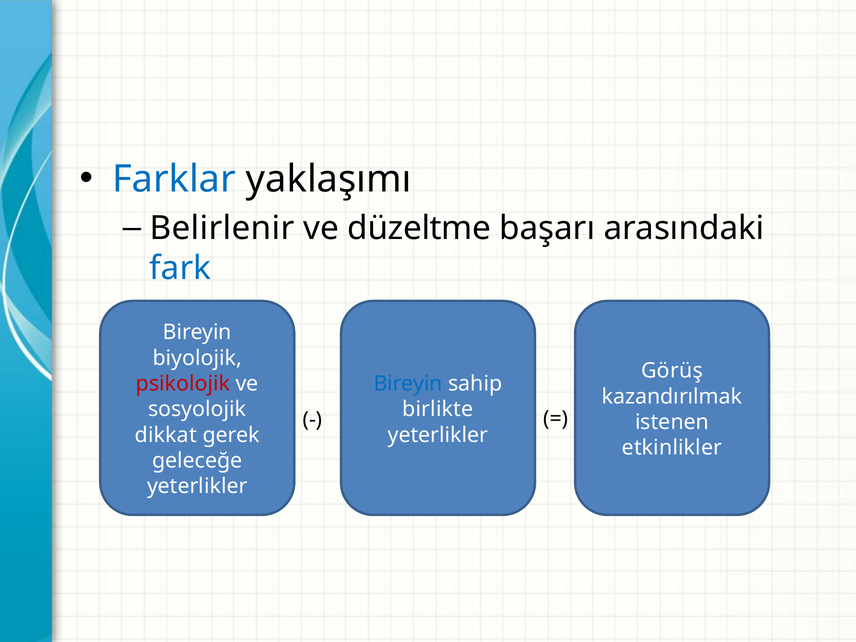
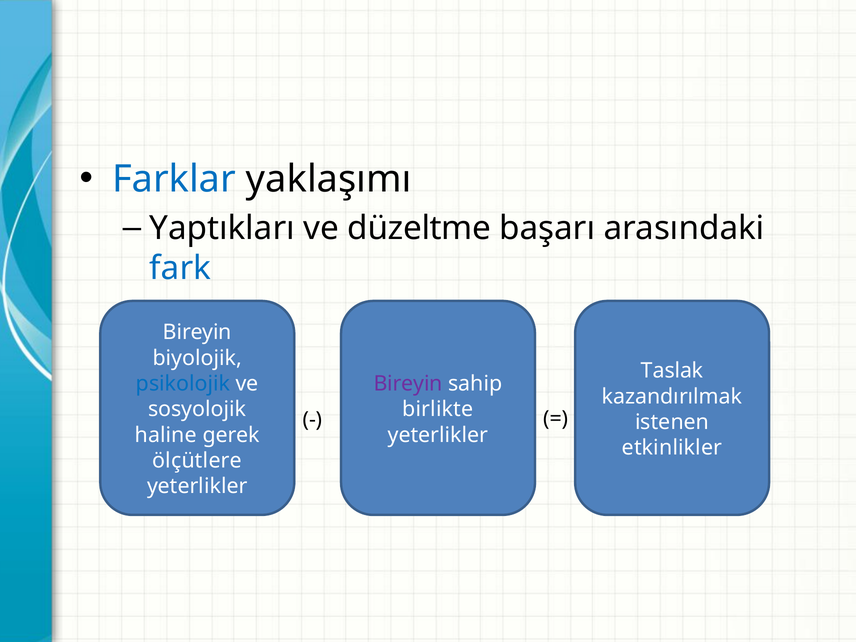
Belirlenir: Belirlenir -> Yaptıkları
Görüş: Görüş -> Taslak
psikolojik colour: red -> blue
Bireyin at (408, 384) colour: blue -> purple
dikkat: dikkat -> haline
geleceğe: geleceğe -> ölçütlere
